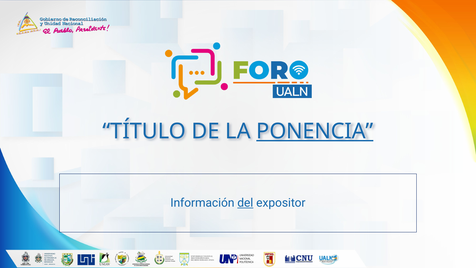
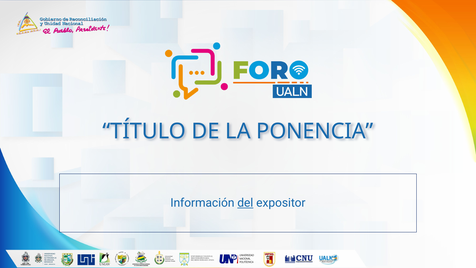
PONENCIA underline: present -> none
